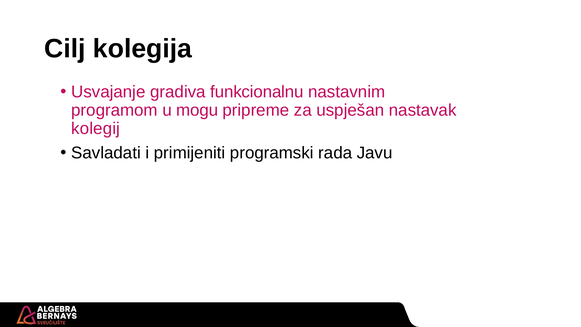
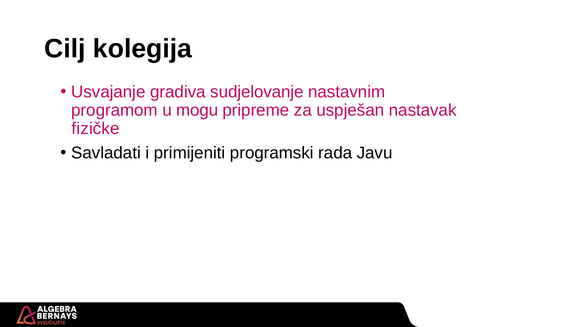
funkcionalnu: funkcionalnu -> sudjelovanje
kolegij: kolegij -> fizičke
